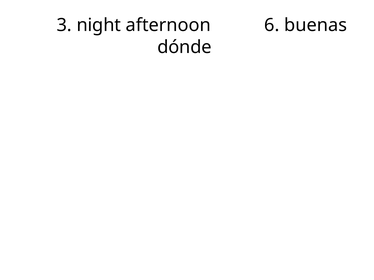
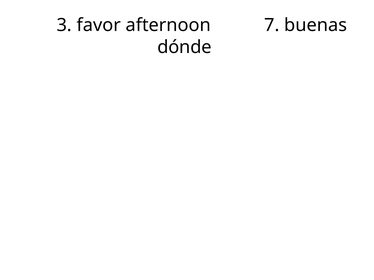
night: night -> favor
6: 6 -> 7
